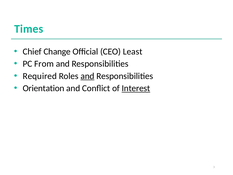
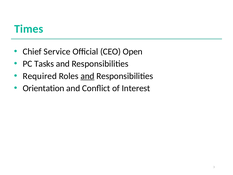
Change: Change -> Service
Least: Least -> Open
From: From -> Tasks
Interest underline: present -> none
